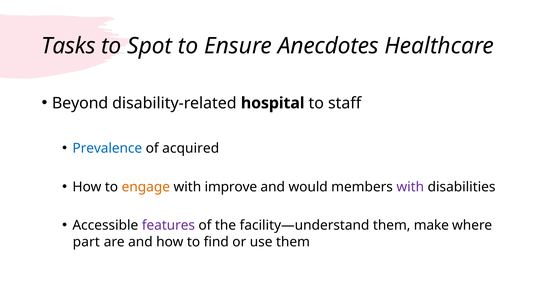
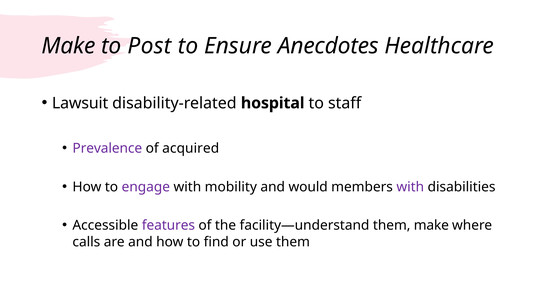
Tasks at (69, 46): Tasks -> Make
Spot: Spot -> Post
Beyond: Beyond -> Lawsuit
Prevalence colour: blue -> purple
engage colour: orange -> purple
improve: improve -> mobility
part: part -> calls
